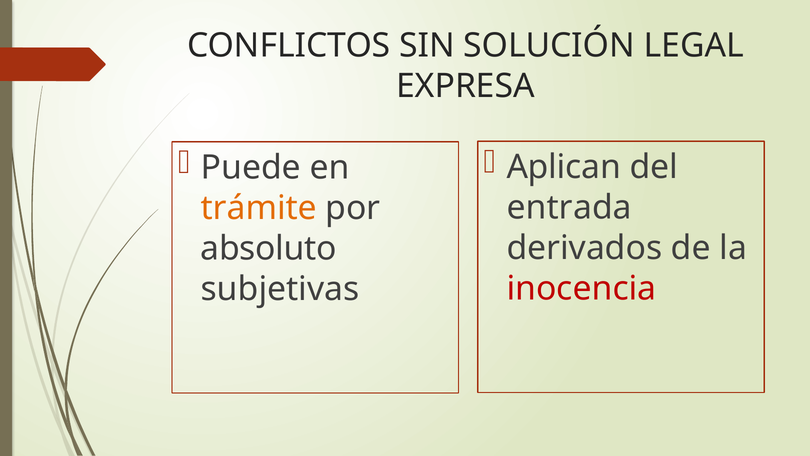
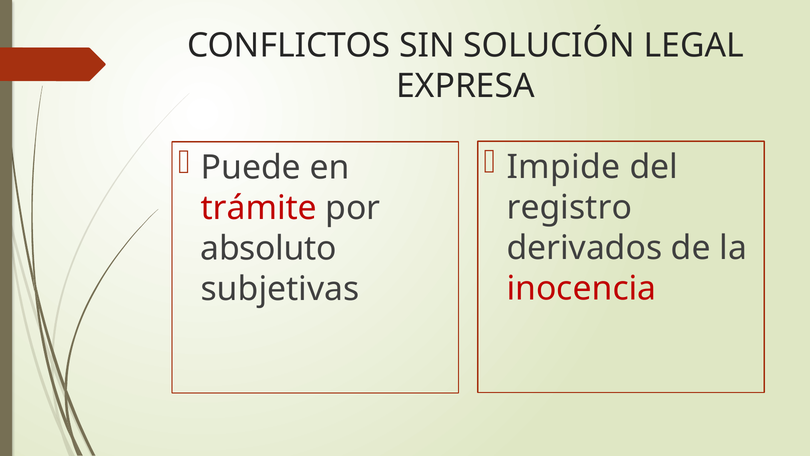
Aplican: Aplican -> Impide
entrada: entrada -> registro
trámite colour: orange -> red
